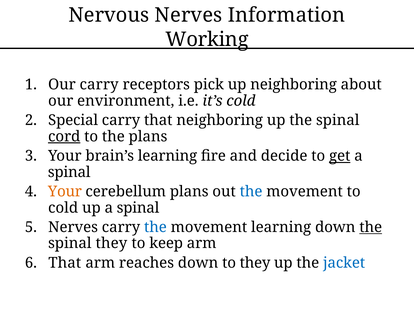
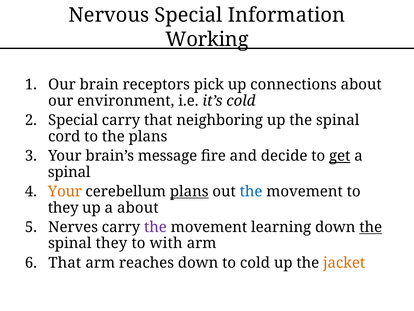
Nervous Nerves: Nerves -> Special
Our carry: carry -> brain
up neighboring: neighboring -> connections
cord underline: present -> none
brain’s learning: learning -> message
plans at (189, 191) underline: none -> present
cold at (63, 207): cold -> they
up a spinal: spinal -> about
the at (155, 227) colour: blue -> purple
keep: keep -> with
to they: they -> cold
jacket colour: blue -> orange
